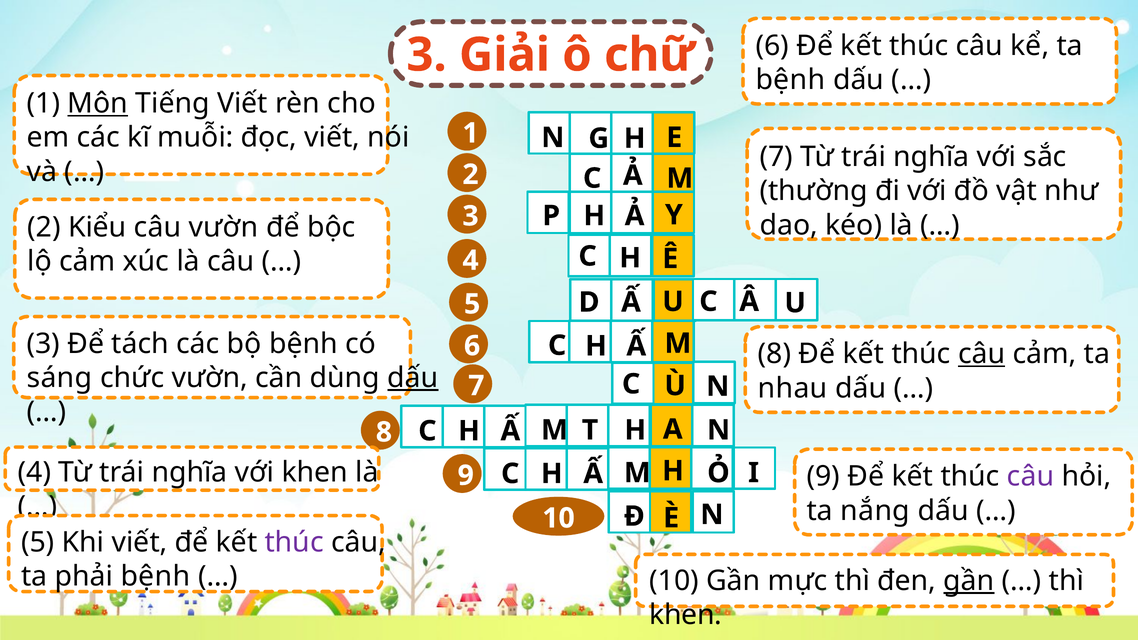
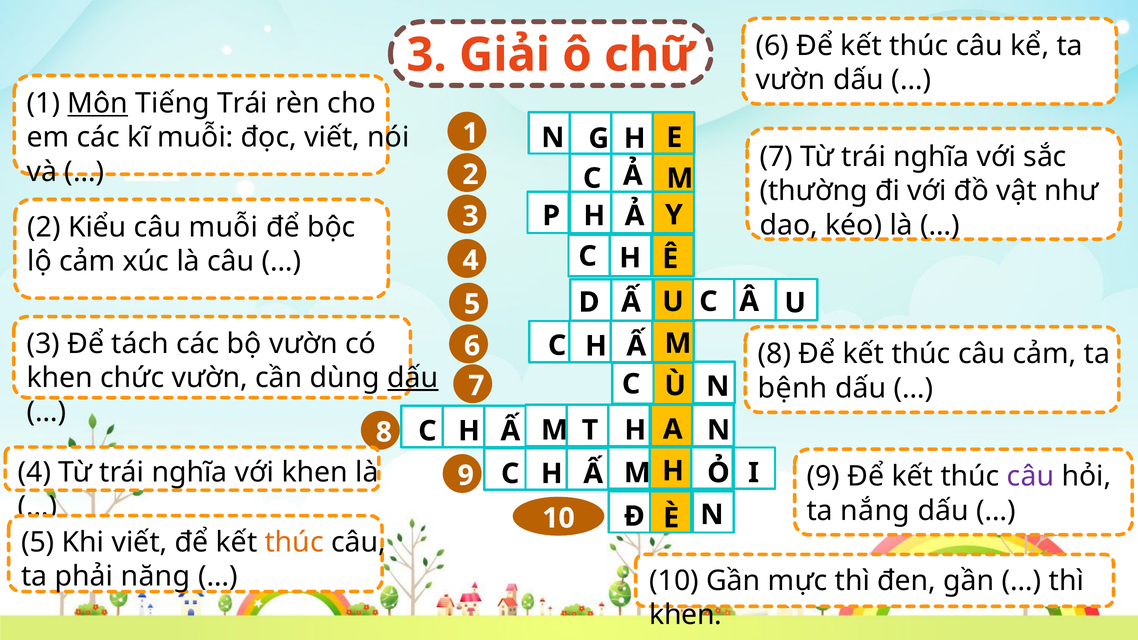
bệnh at (790, 80): bệnh -> vườn
Tiếng Viết: Viết -> Trái
câu vườn: vườn -> muỗi
bộ bệnh: bệnh -> vườn
câu at (982, 354) underline: present -> none
sáng at (60, 378): sáng -> khen
nhau: nhau -> bệnh
thúc at (294, 543) colour: purple -> orange
phải bệnh: bệnh -> năng
gần at (969, 581) underline: present -> none
